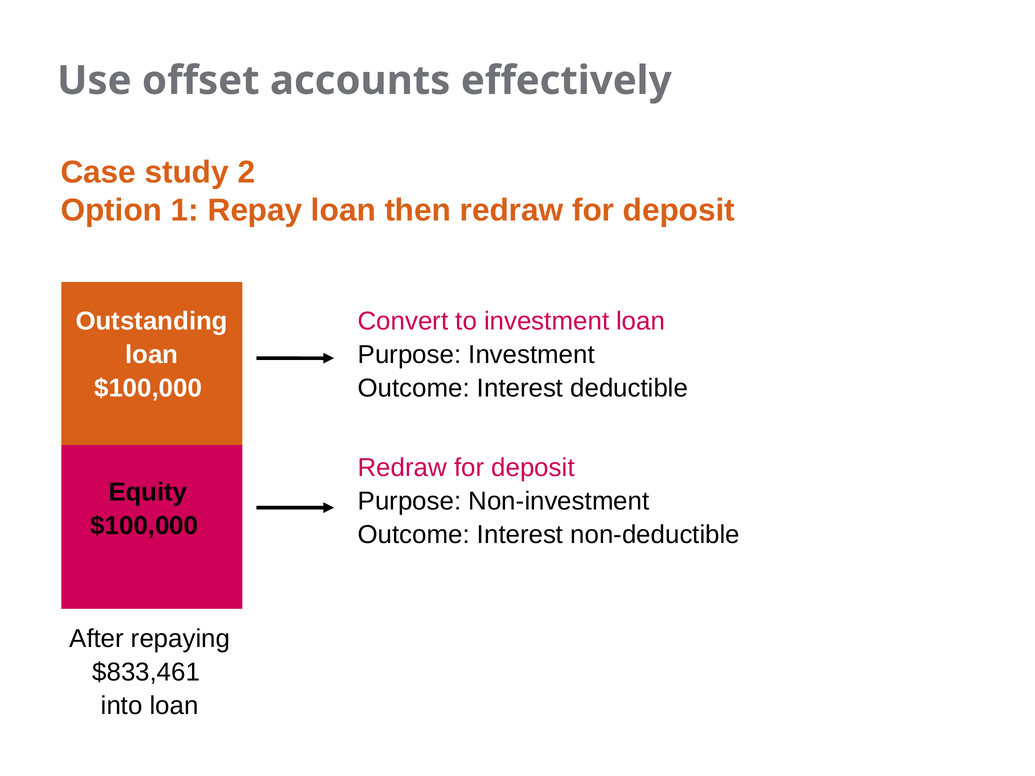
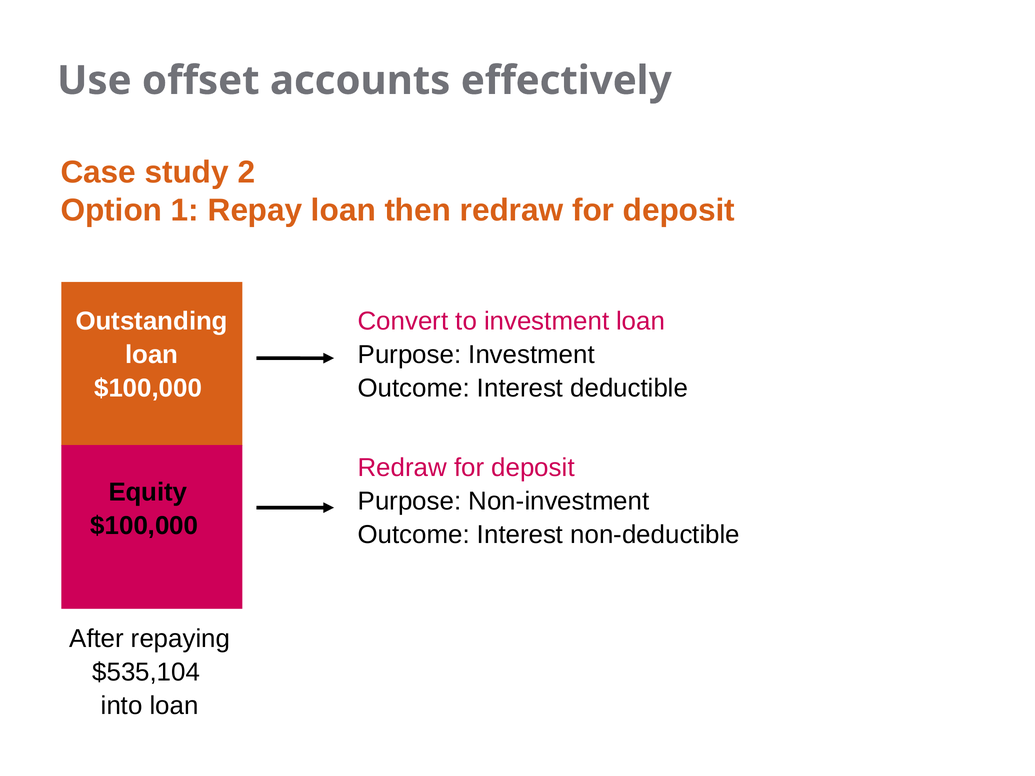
$833,461: $833,461 -> $535,104
